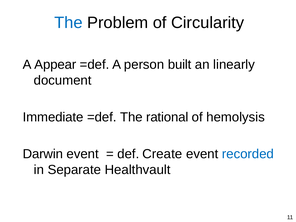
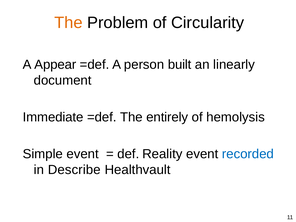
The at (68, 23) colour: blue -> orange
rational: rational -> entirely
Darwin: Darwin -> Simple
Create: Create -> Reality
Separate: Separate -> Describe
